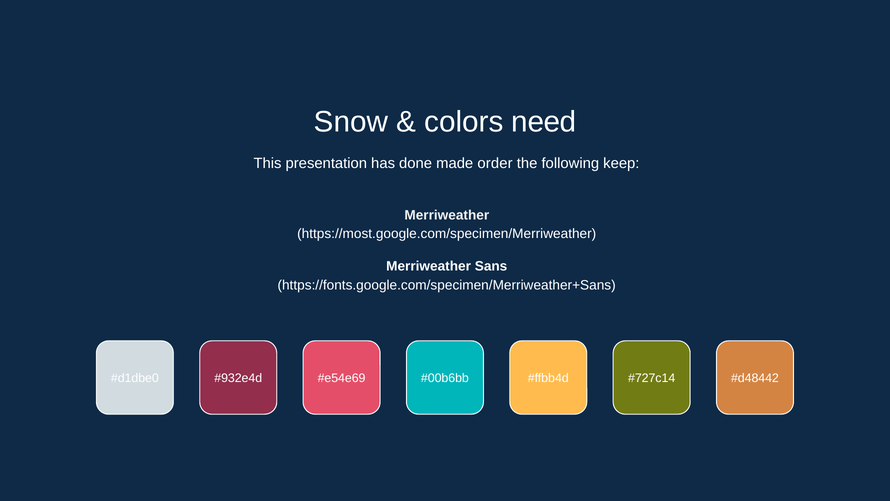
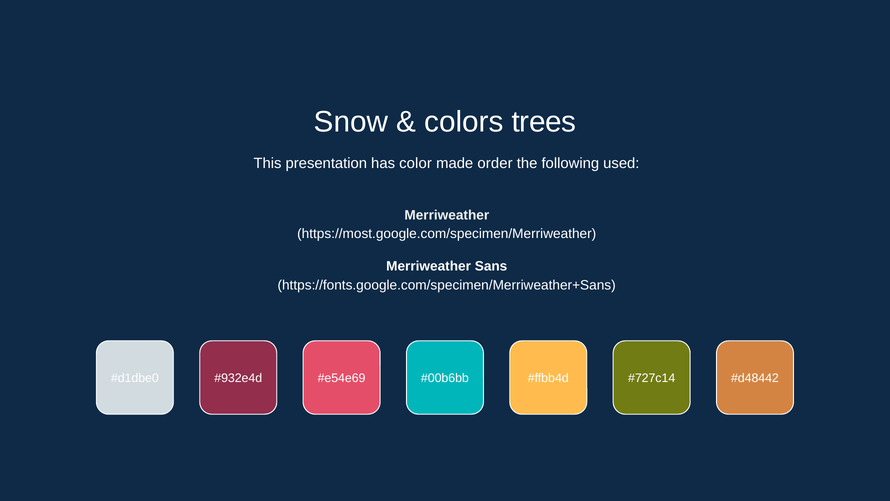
need: need -> trees
done: done -> color
keep: keep -> used
